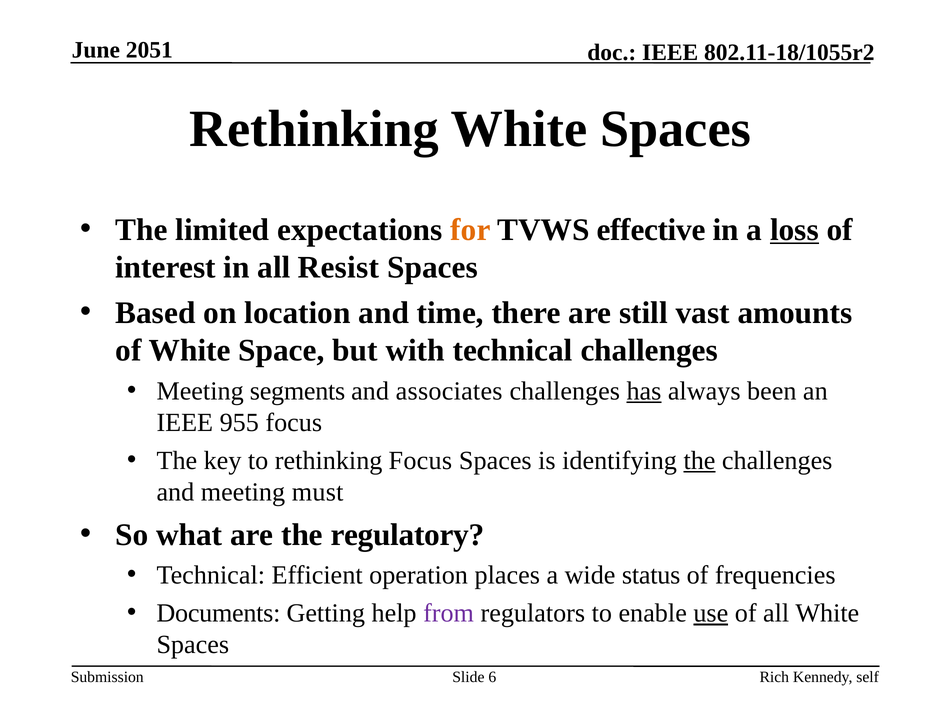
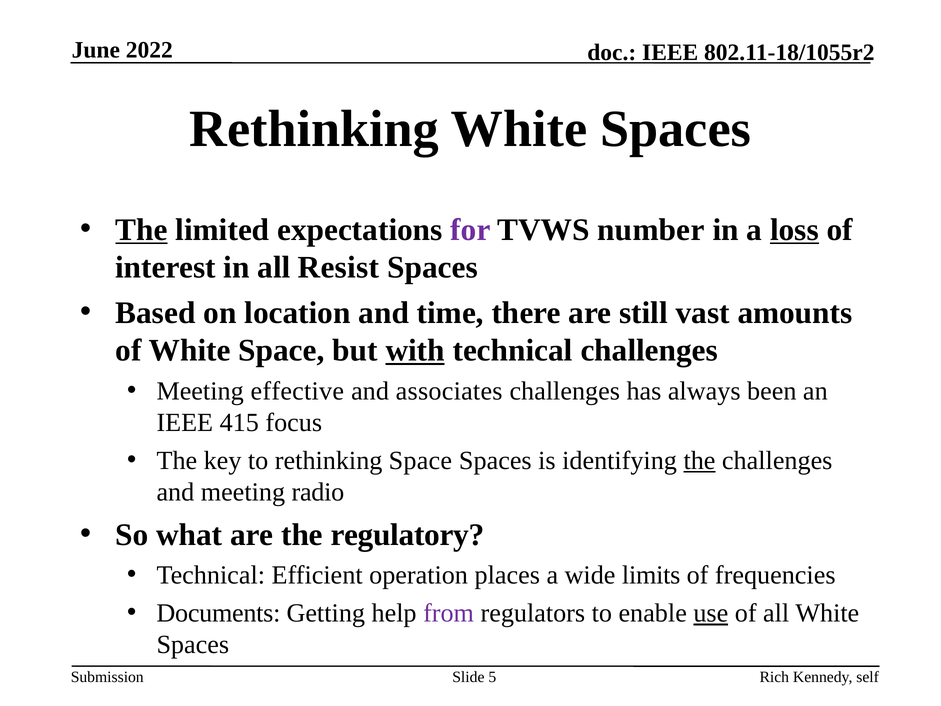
2051: 2051 -> 2022
The at (141, 230) underline: none -> present
for colour: orange -> purple
effective: effective -> number
with underline: none -> present
segments: segments -> effective
has underline: present -> none
955: 955 -> 415
rethinking Focus: Focus -> Space
must: must -> radio
status: status -> limits
6: 6 -> 5
